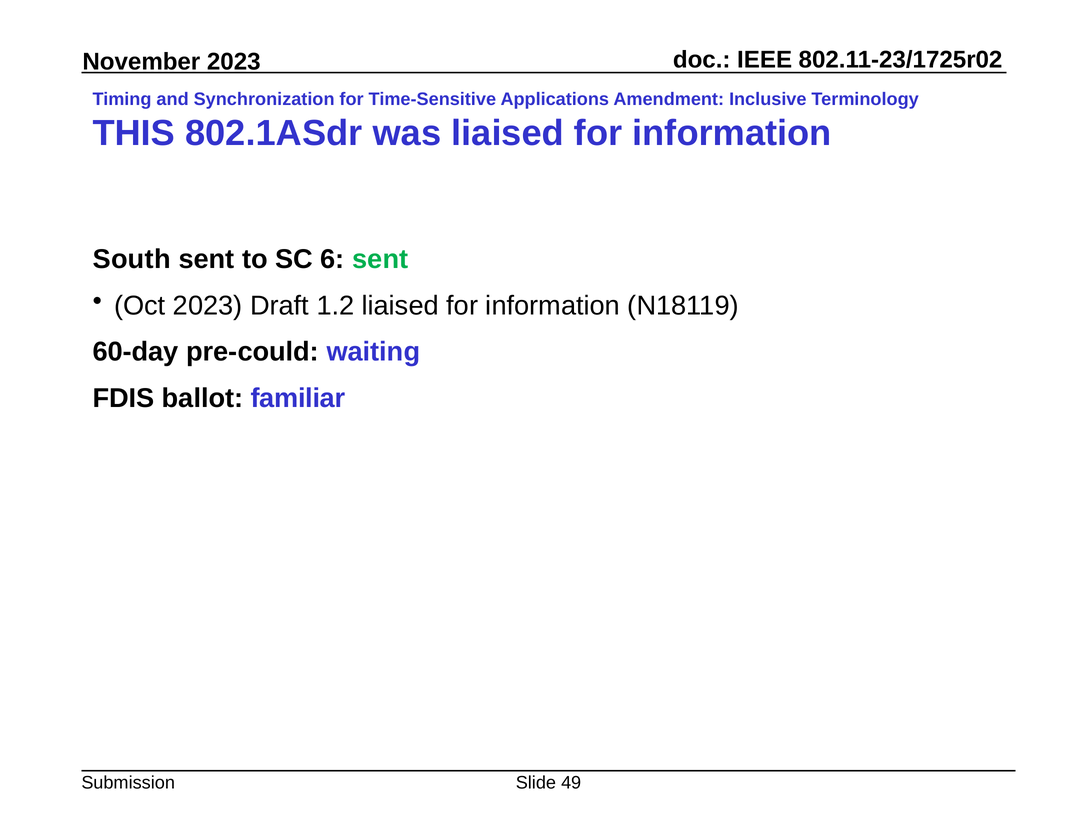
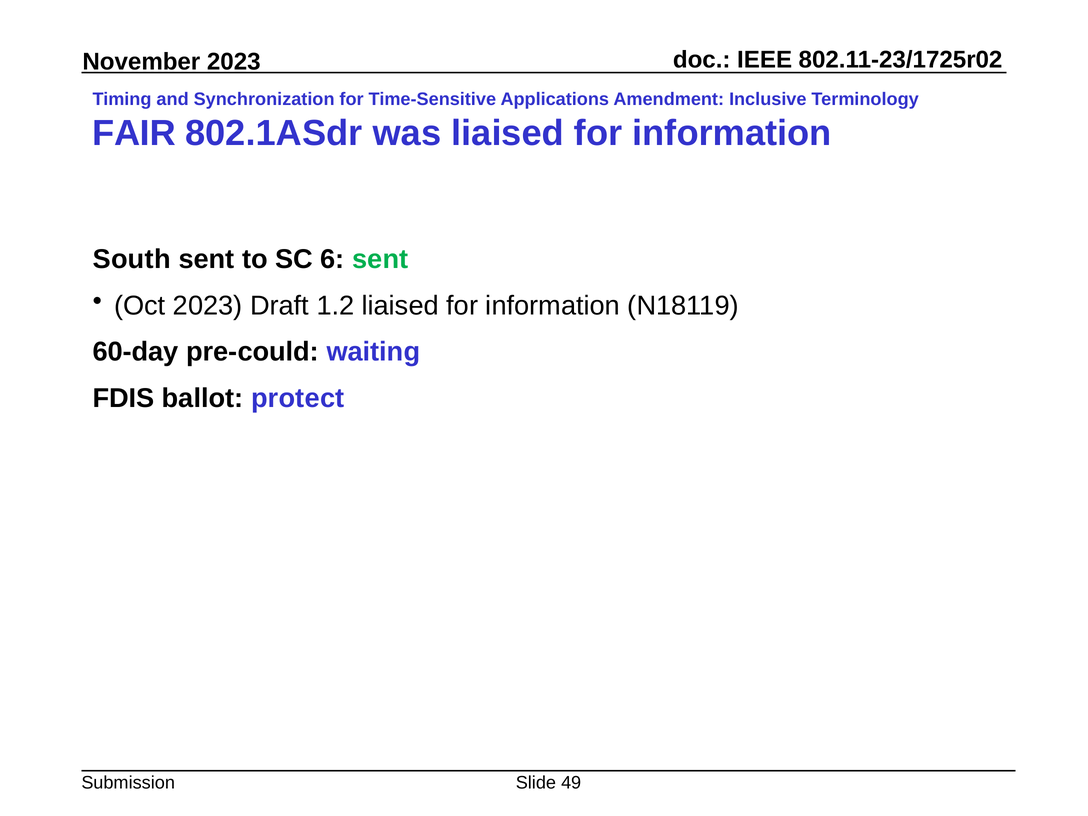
THIS: THIS -> FAIR
familiar: familiar -> protect
